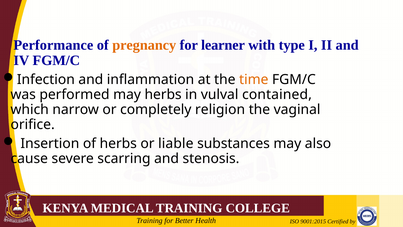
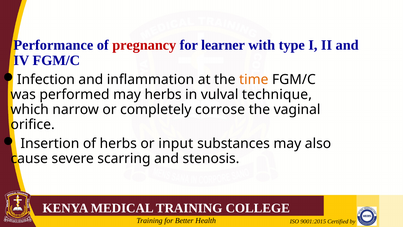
pregnancy colour: orange -> red
contained: contained -> technique
religion: religion -> corrose
liable: liable -> input
